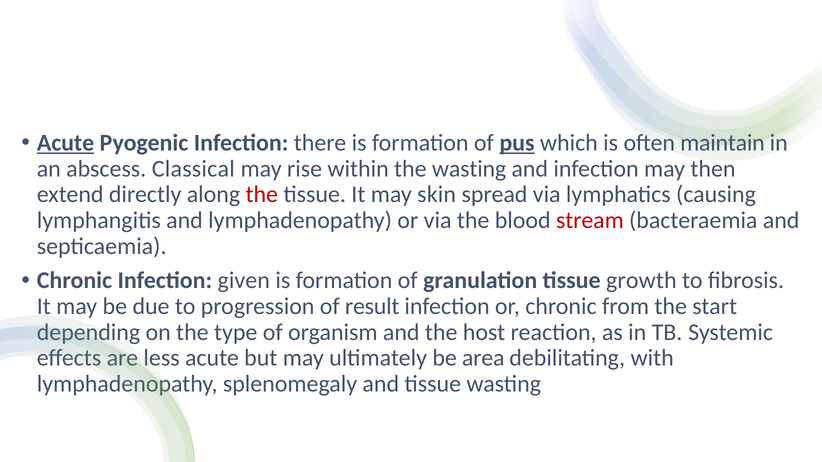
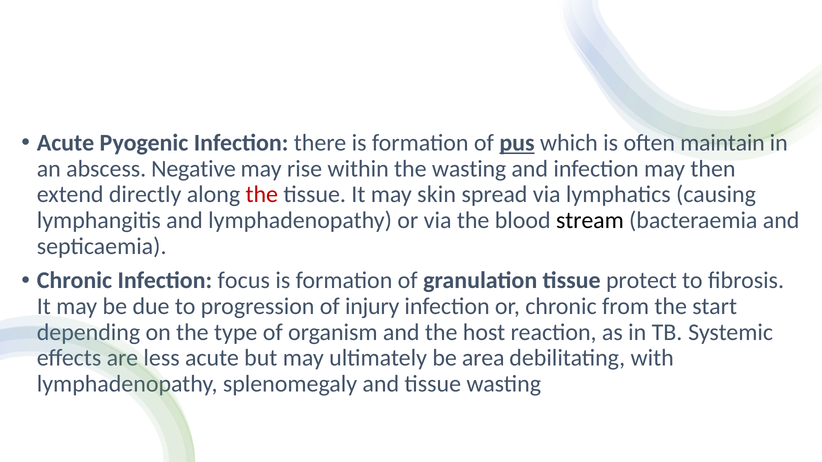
Acute at (66, 143) underline: present -> none
Classical: Classical -> Negative
stream colour: red -> black
given: given -> focus
growth: growth -> protect
result: result -> injury
